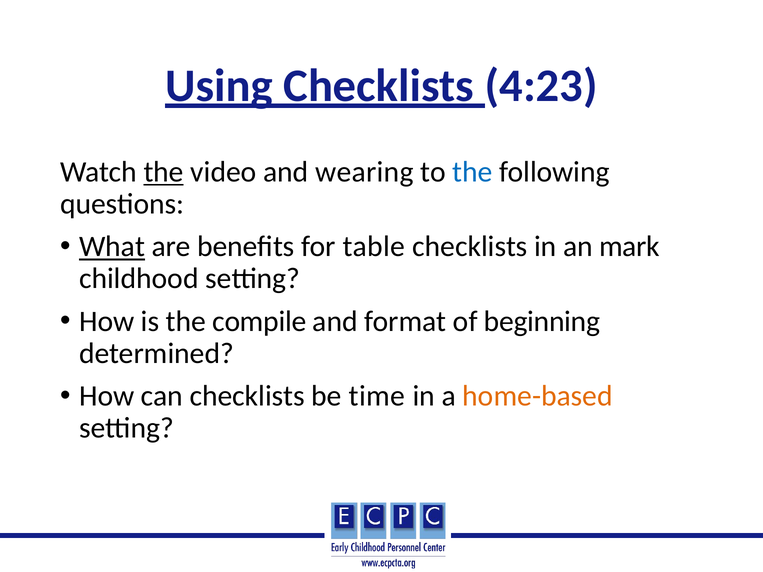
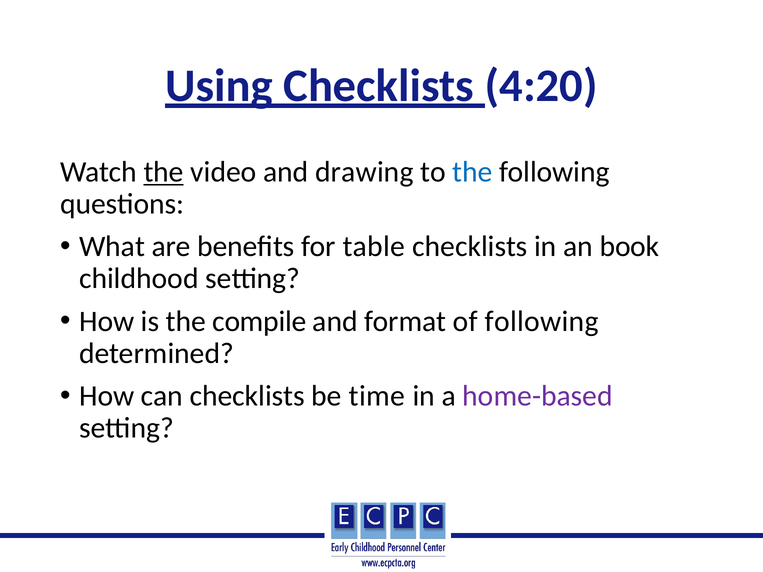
4:23: 4:23 -> 4:20
wearing: wearing -> drawing
What underline: present -> none
mark: mark -> book
of beginning: beginning -> following
home-based colour: orange -> purple
